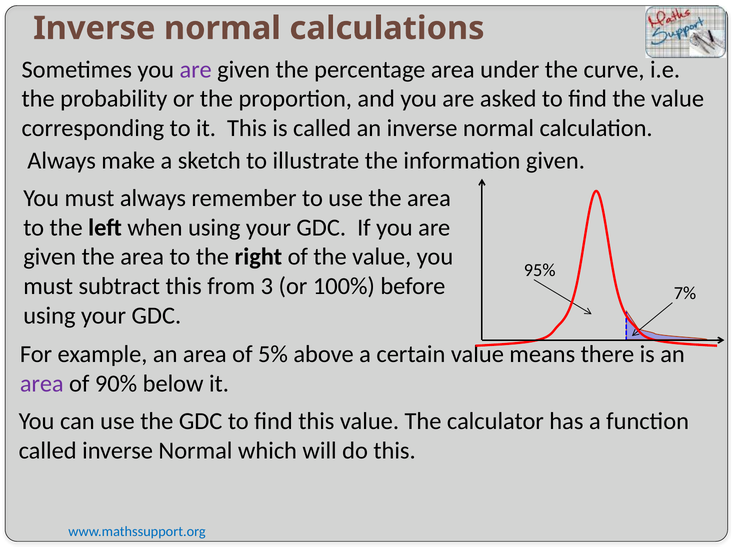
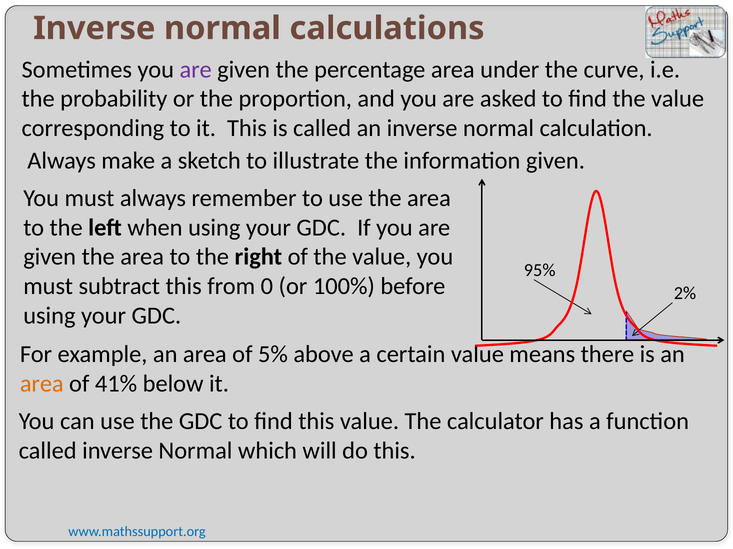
3: 3 -> 0
7%: 7% -> 2%
area at (42, 384) colour: purple -> orange
90%: 90% -> 41%
